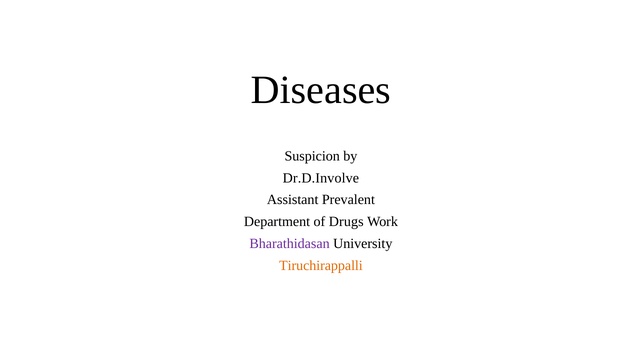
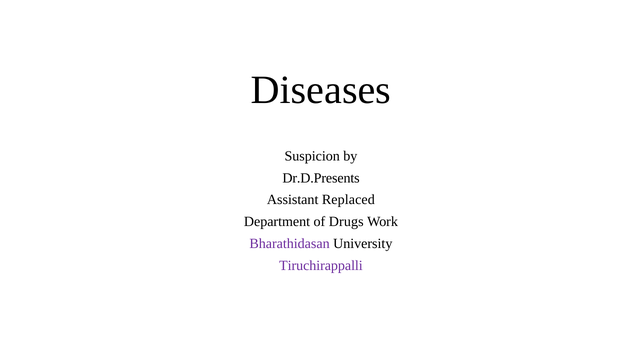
Dr.D.Involve: Dr.D.Involve -> Dr.D.Presents
Prevalent: Prevalent -> Replaced
Tiruchirappalli colour: orange -> purple
